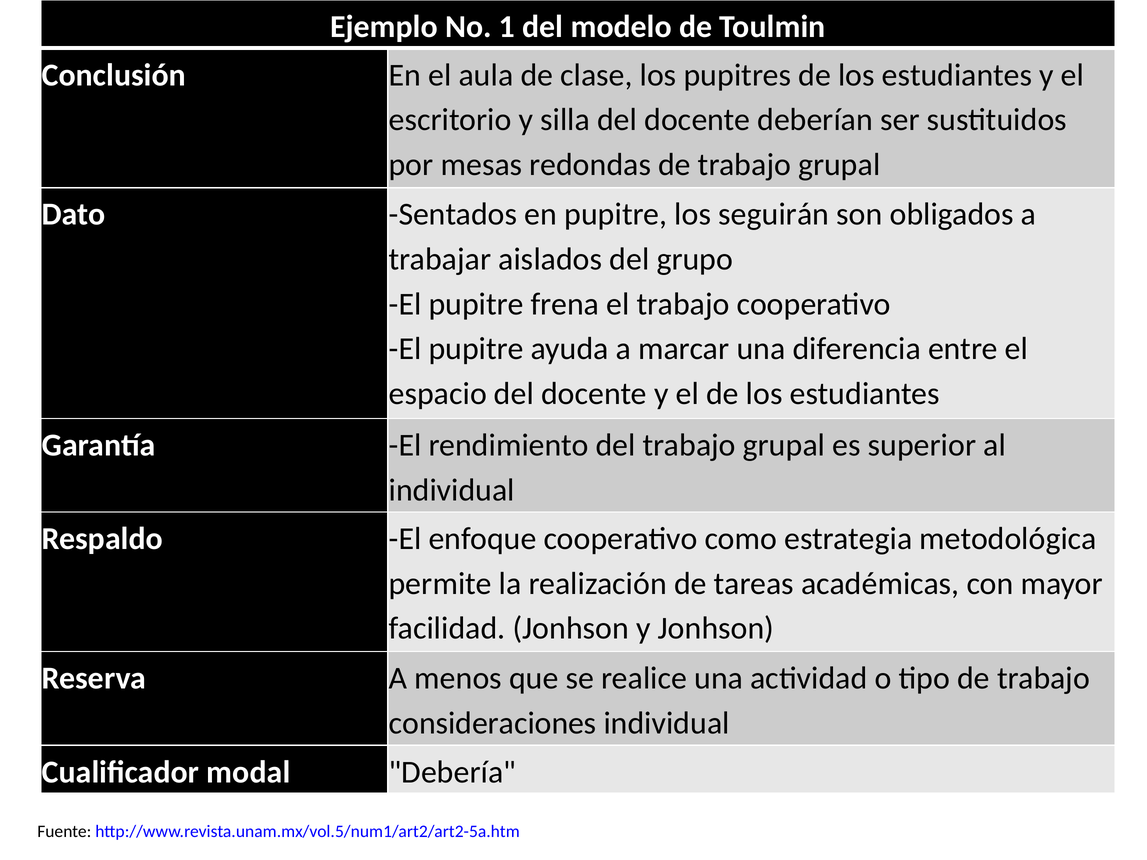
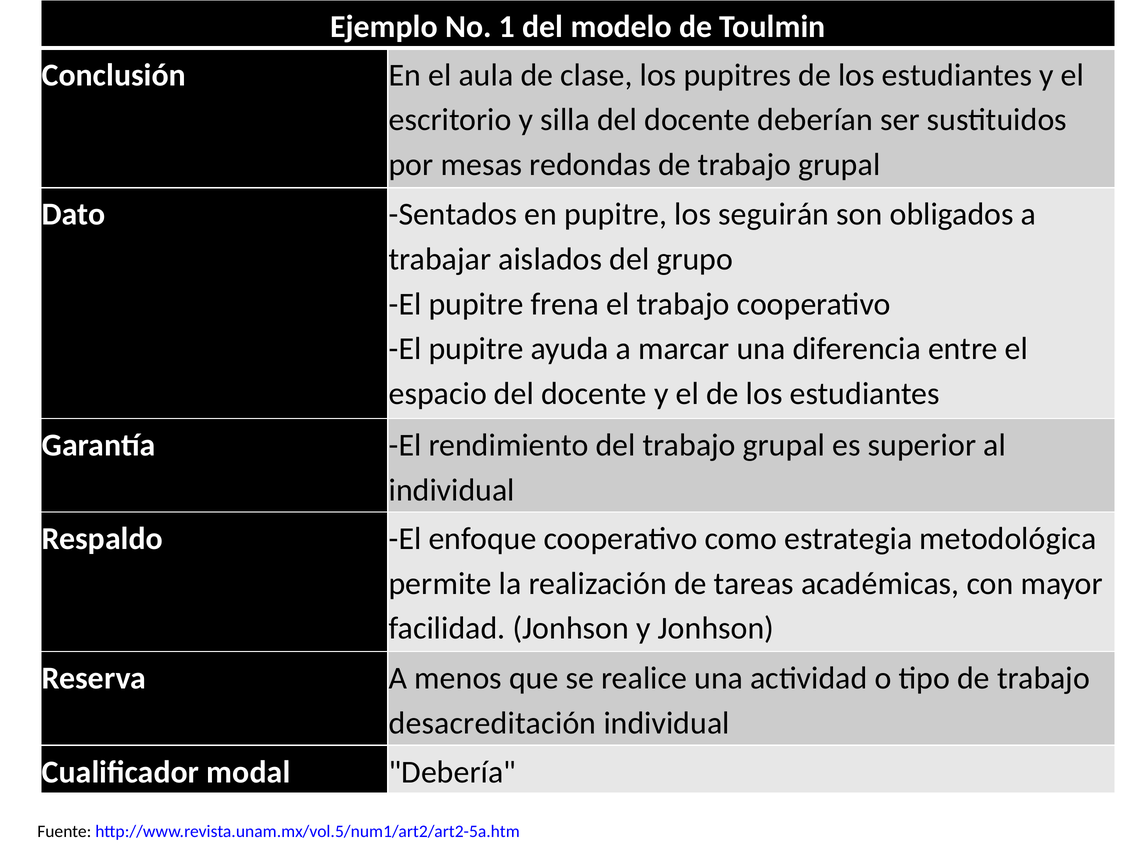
consideraciones: consideraciones -> desacreditación
